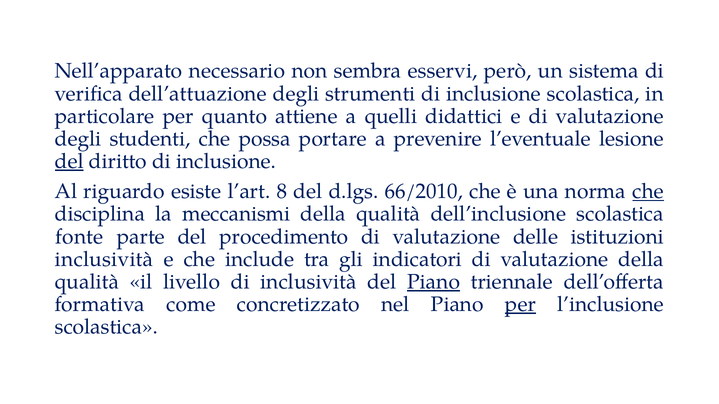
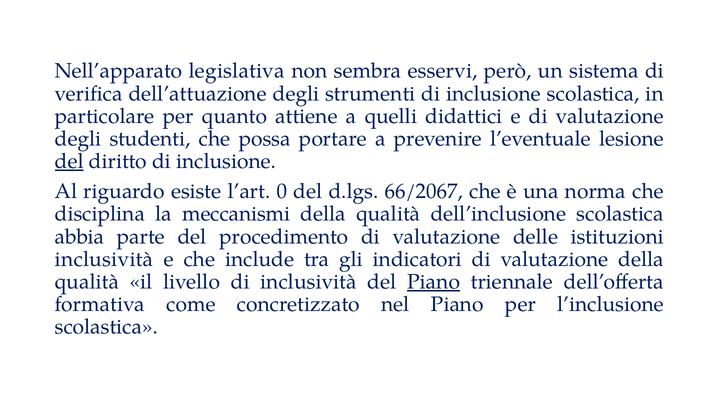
necessario: necessario -> legislativa
8: 8 -> 0
66/2010: 66/2010 -> 66/2067
che at (648, 192) underline: present -> none
fonte: fonte -> abbia
per at (520, 305) underline: present -> none
